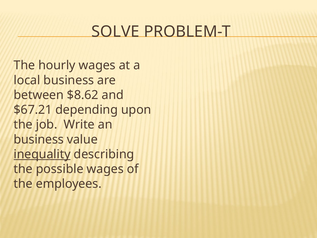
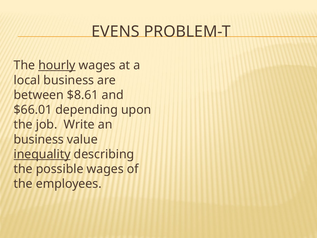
SOLVE: SOLVE -> EVENS
hourly underline: none -> present
$8.62: $8.62 -> $8.61
$67.21: $67.21 -> $66.01
